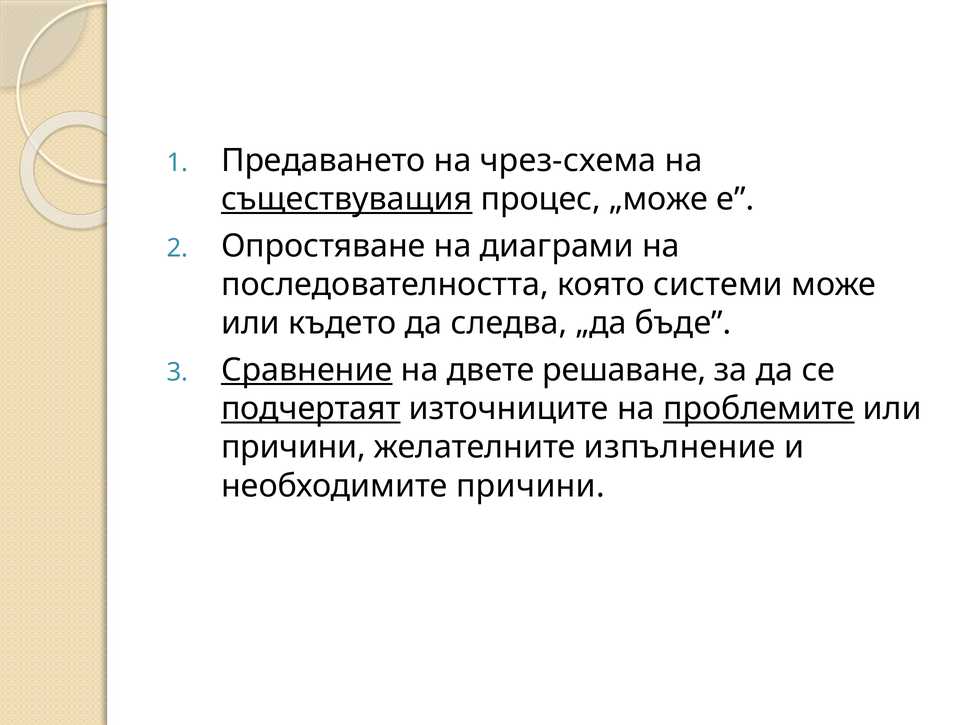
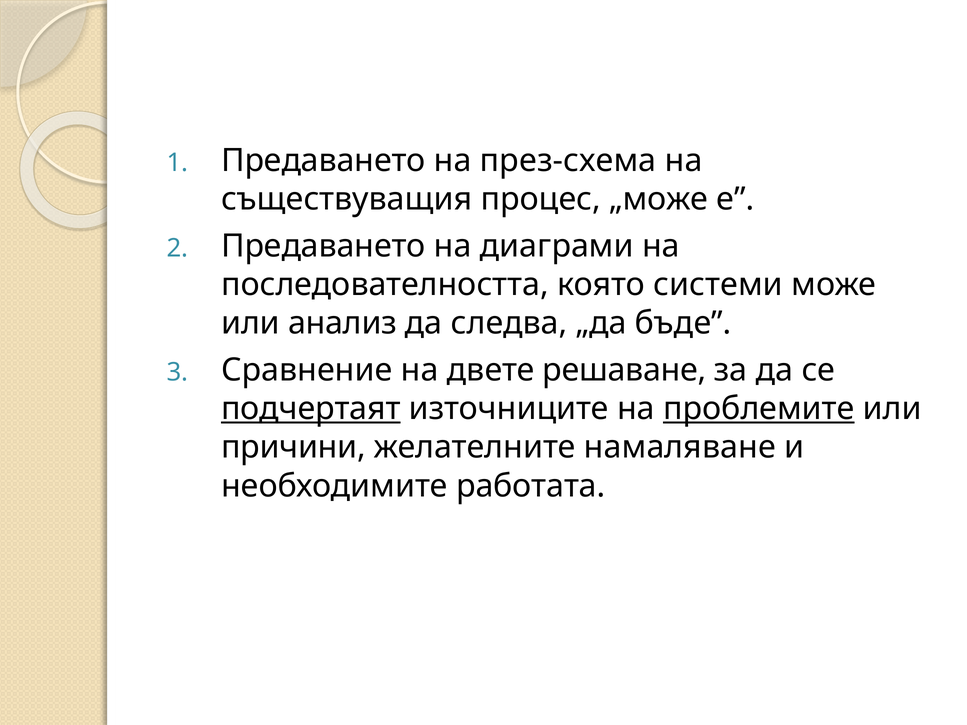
чрез-схема: чрез-схема -> през-схема
съществуващия underline: present -> none
Опростяване at (323, 246): Опростяване -> Предаването
където: където -> анализ
Сравнение underline: present -> none
изпълнение: изпълнение -> намаляване
необходимите причини: причини -> работата
